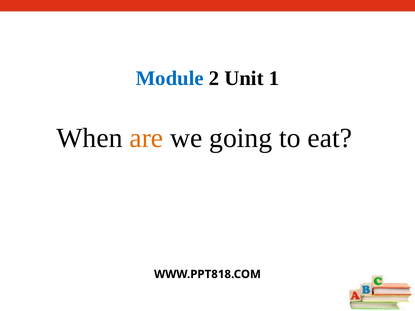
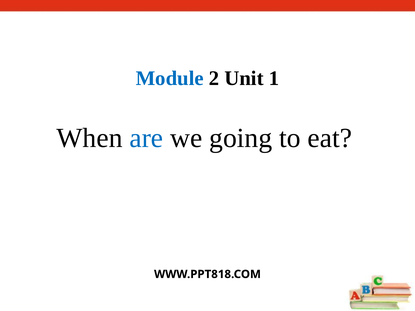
are colour: orange -> blue
